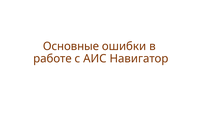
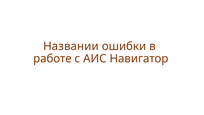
Основные: Основные -> Названии
